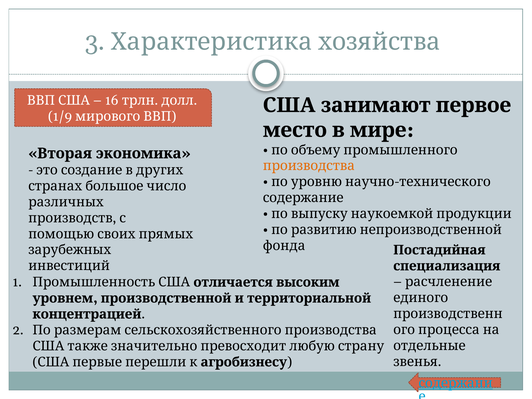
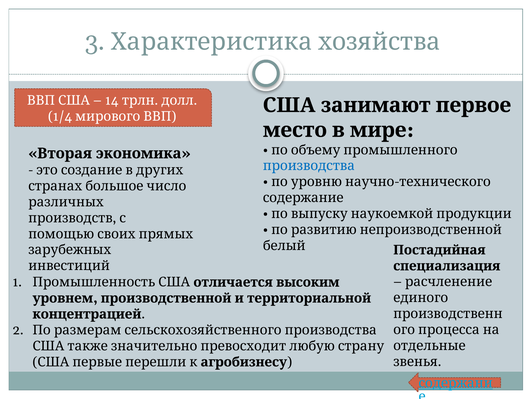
16: 16 -> 14
1/9: 1/9 -> 1/4
производства colour: orange -> blue
фонда: фонда -> белый
